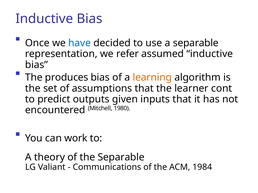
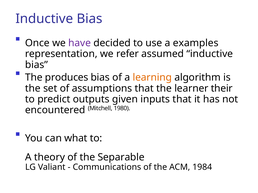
have colour: blue -> purple
a separable: separable -> examples
cont: cont -> their
work: work -> what
